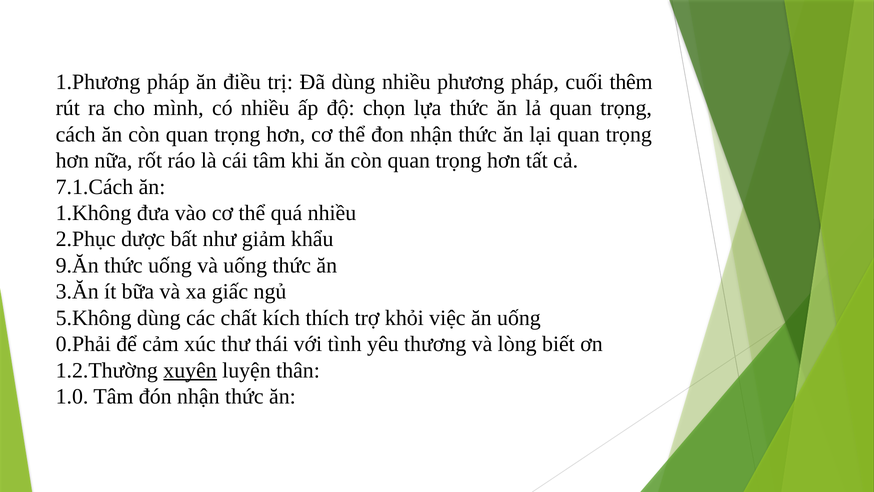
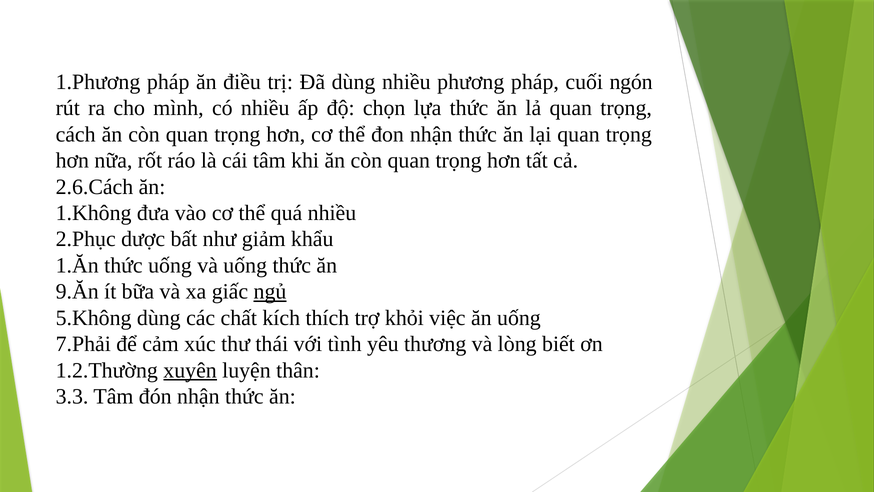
thêm: thêm -> ngón
7.1.Cách: 7.1.Cách -> 2.6.Cách
9.Ăn: 9.Ăn -> 1.Ăn
3.Ăn: 3.Ăn -> 9.Ăn
ngủ underline: none -> present
0.Phải: 0.Phải -> 7.Phải
1.0: 1.0 -> 3.3
